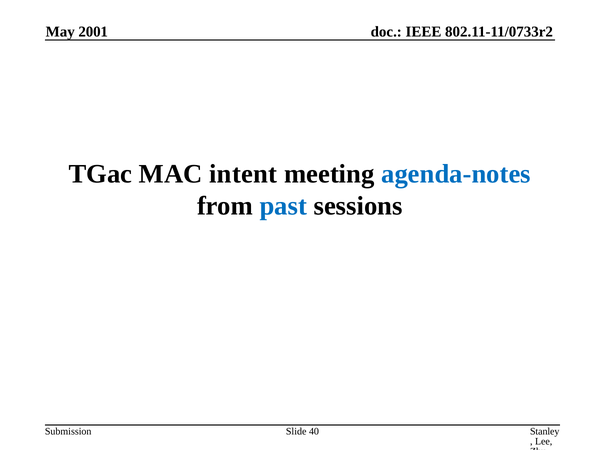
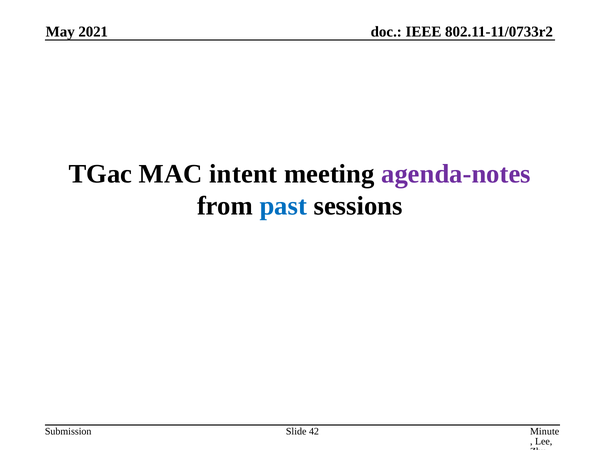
2001: 2001 -> 2021
agenda-notes colour: blue -> purple
Stanley: Stanley -> Minute
40: 40 -> 42
